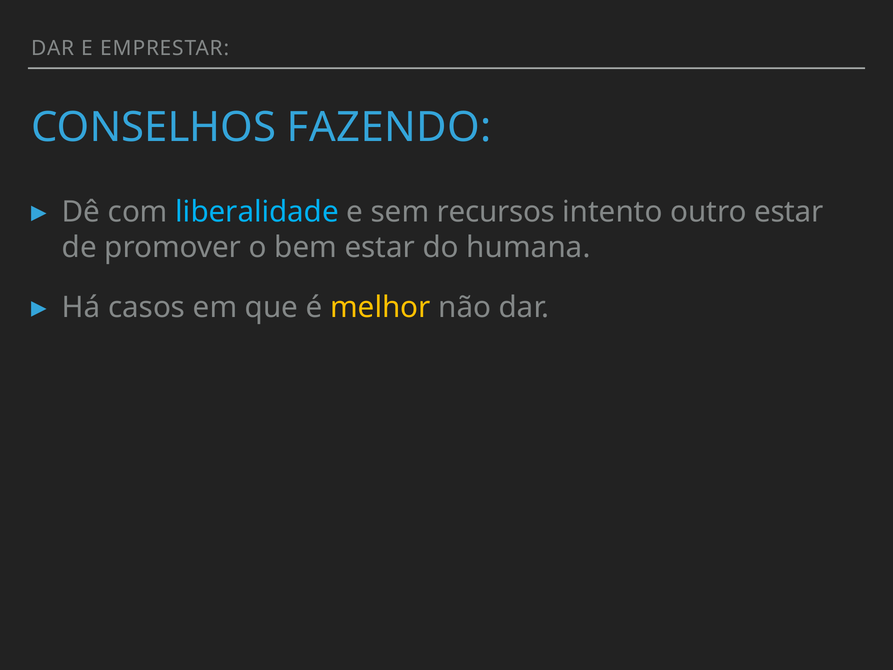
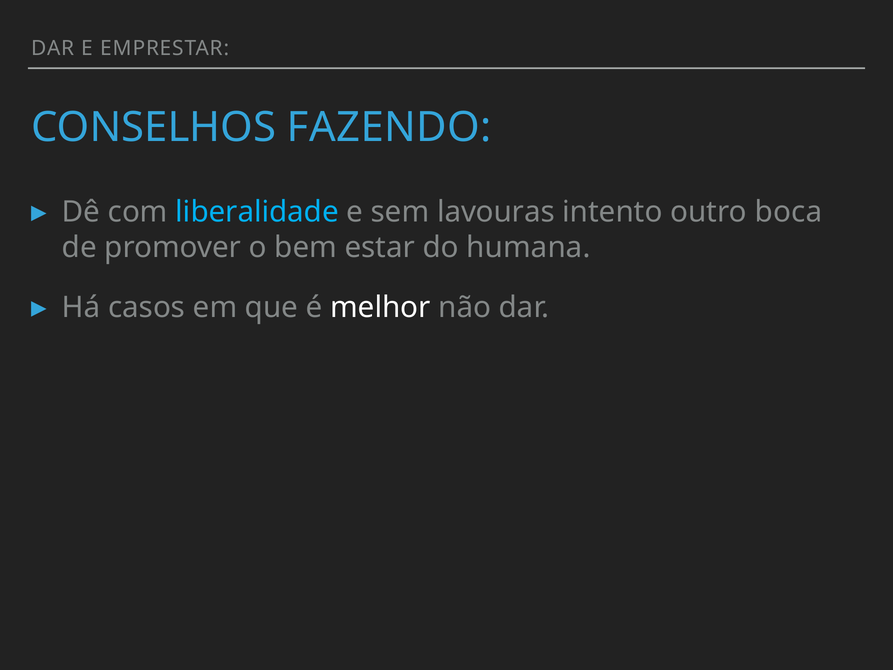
recursos: recursos -> lavouras
outro estar: estar -> boca
melhor colour: yellow -> white
